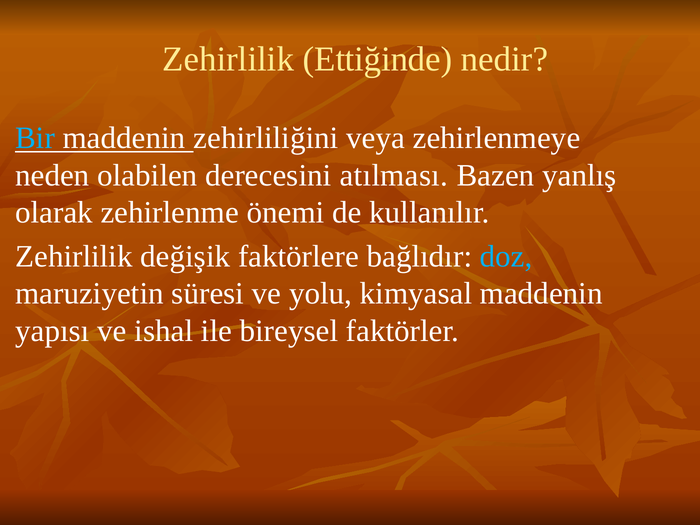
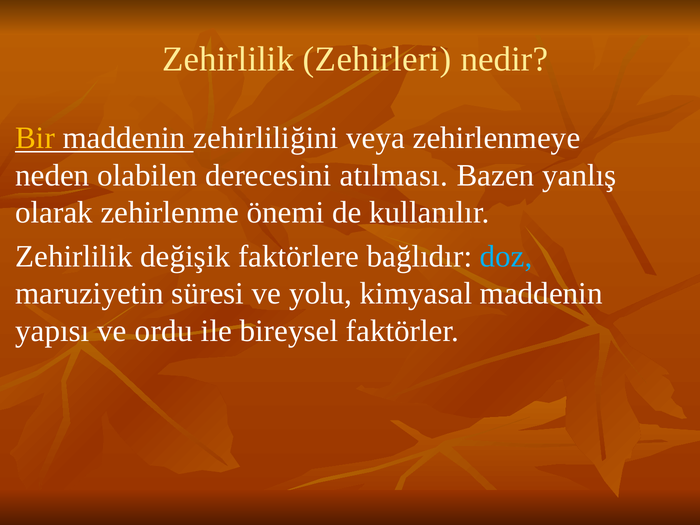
Ettiğinde: Ettiğinde -> Zehirleri
Bir colour: light blue -> yellow
ishal: ishal -> ordu
